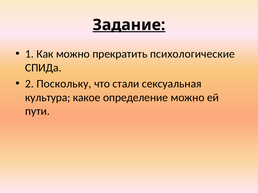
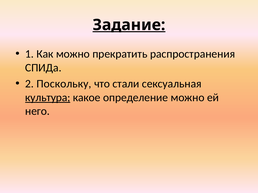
психологические: психологические -> распространения
культура underline: none -> present
пути: пути -> него
